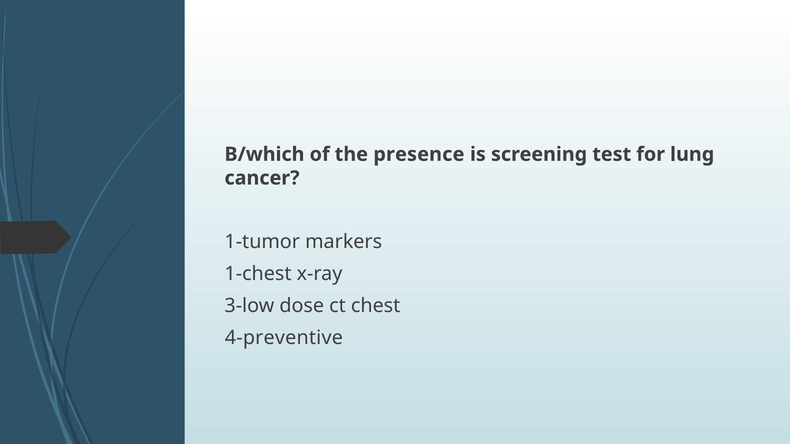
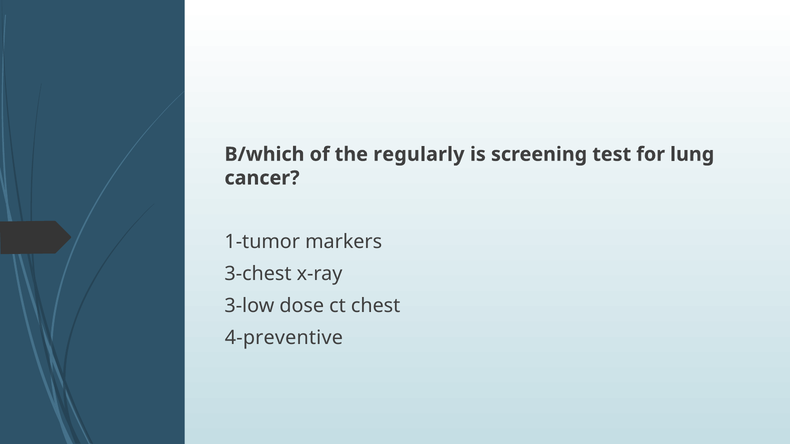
presence: presence -> regularly
1-chest: 1-chest -> 3-chest
